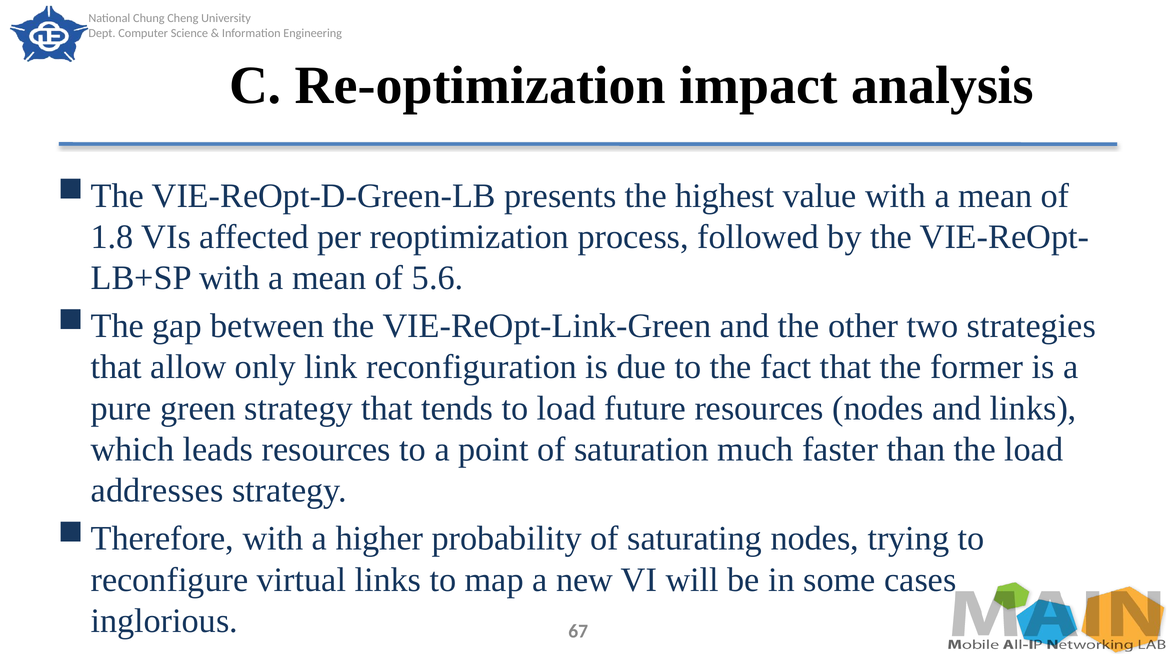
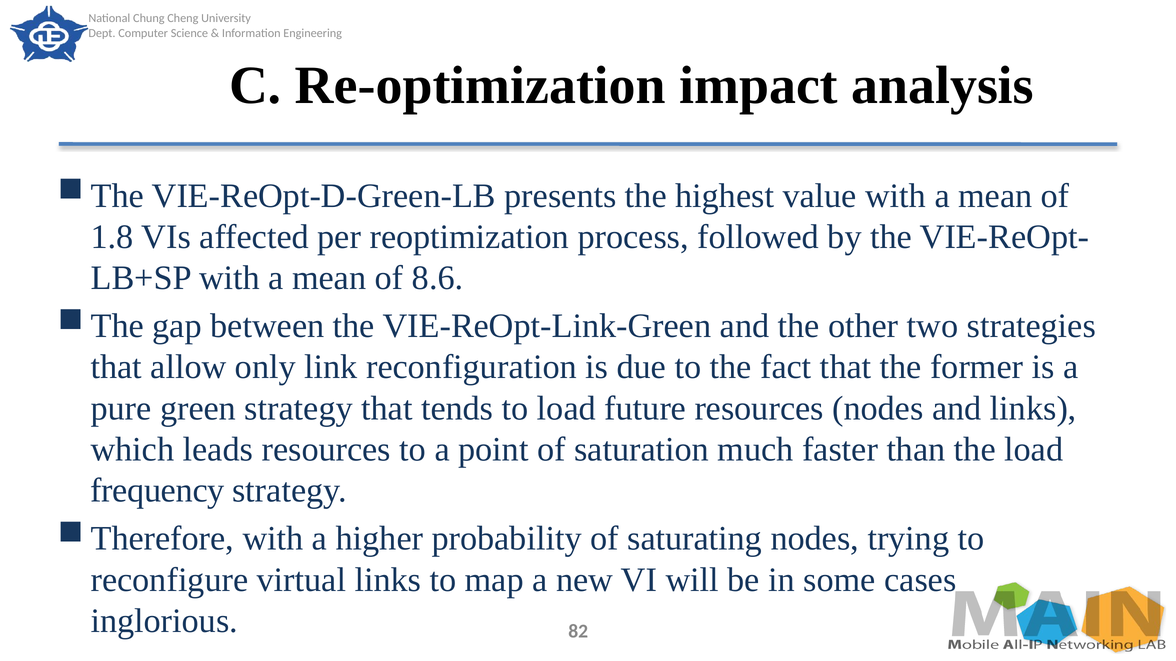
5.6: 5.6 -> 8.6
addresses: addresses -> frequency
67: 67 -> 82
